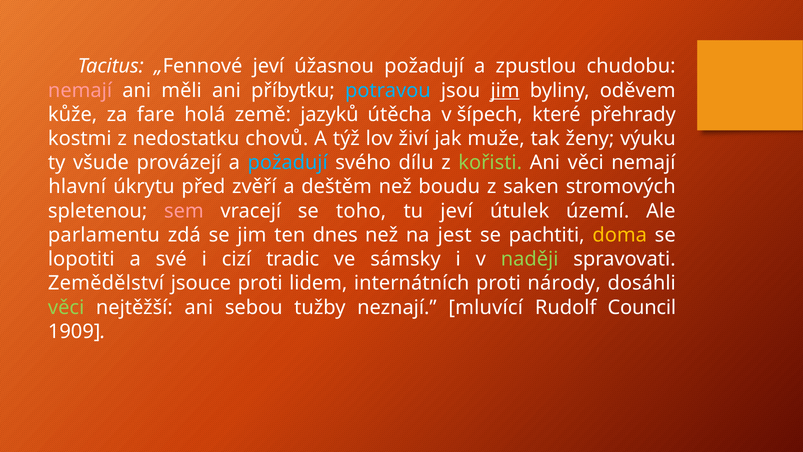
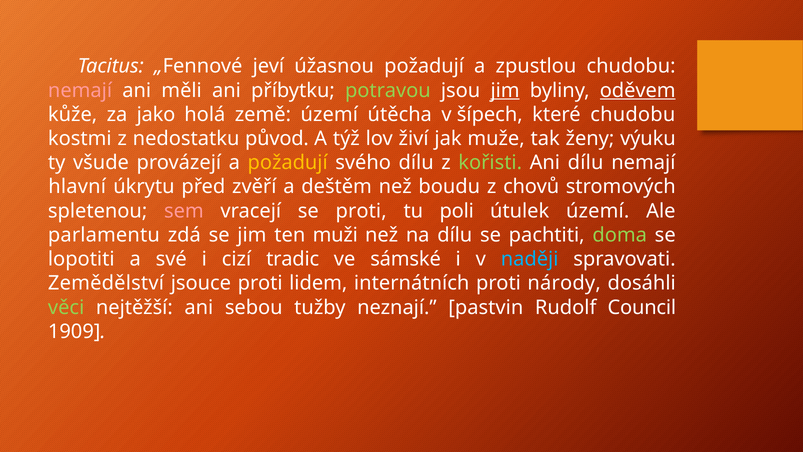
potravou colour: light blue -> light green
oděvem underline: none -> present
fare: fare -> jako
země jazyků: jazyků -> území
které přehrady: přehrady -> chudobu
chovů: chovů -> původ
požadují at (288, 163) colour: light blue -> yellow
Ani věci: věci -> dílu
saken: saken -> chovů
se toho: toho -> proti
tu jeví: jeví -> poli
dnes: dnes -> muži
na jest: jest -> dílu
doma colour: yellow -> light green
sámsky: sámsky -> sámské
naději colour: light green -> light blue
mluvící: mluvící -> pastvin
